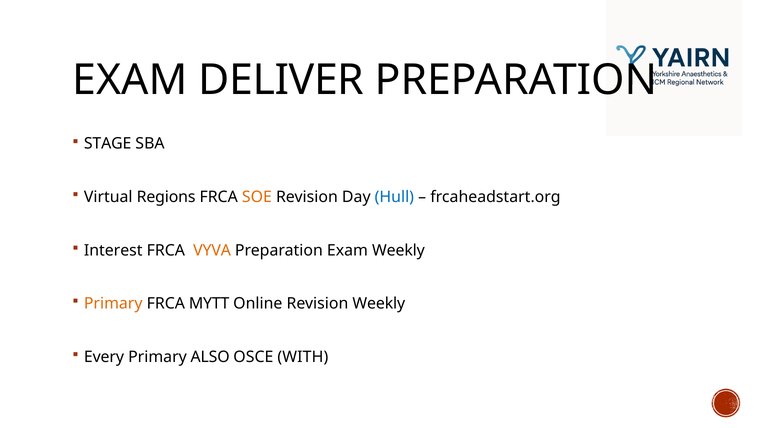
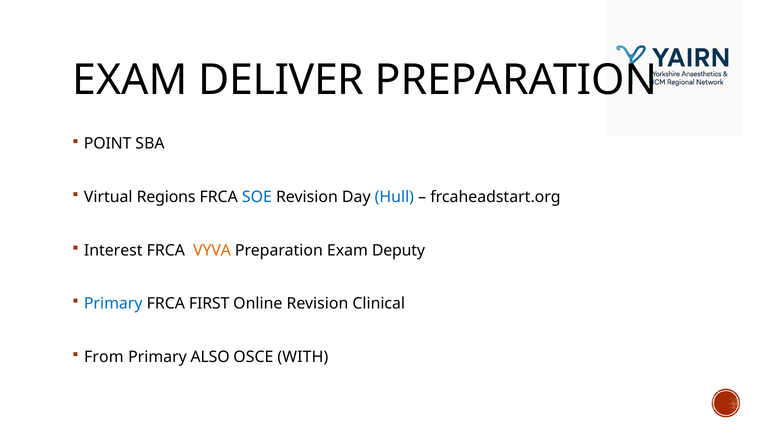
STAGE: STAGE -> POINT
SOE colour: orange -> blue
Exam Weekly: Weekly -> Deputy
Primary at (113, 304) colour: orange -> blue
MYTT: MYTT -> FIRST
Revision Weekly: Weekly -> Clinical
Every: Every -> From
